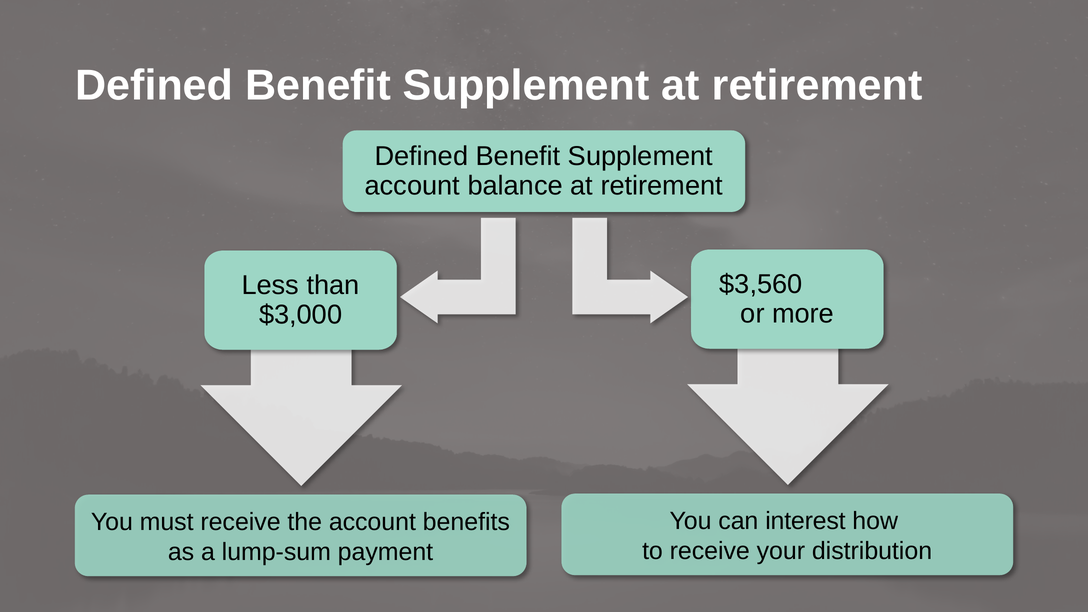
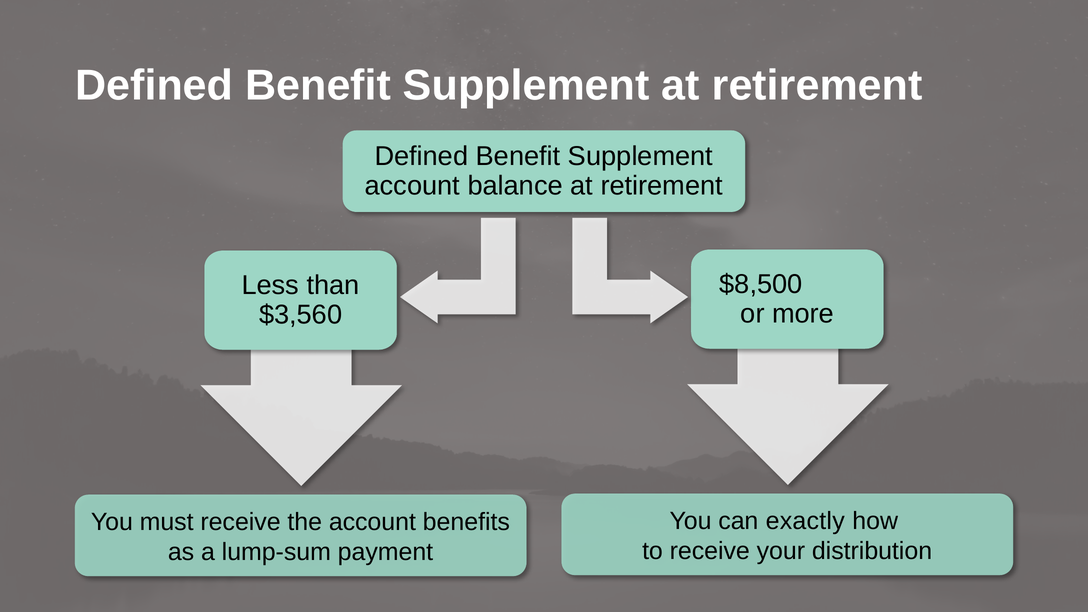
$3,560: $3,560 -> $8,500
$3,000: $3,000 -> $3,560
interest: interest -> exactly
